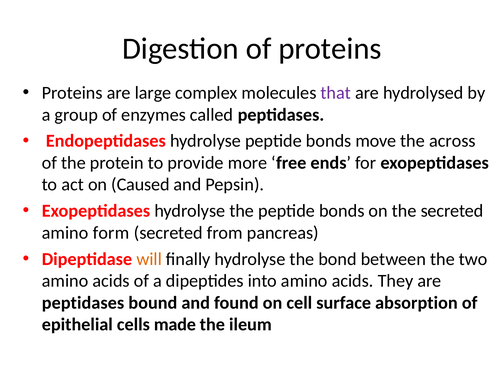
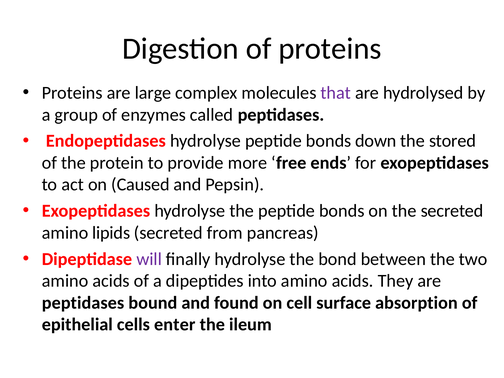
move: move -> down
across: across -> stored
form: form -> lipids
will colour: orange -> purple
made: made -> enter
